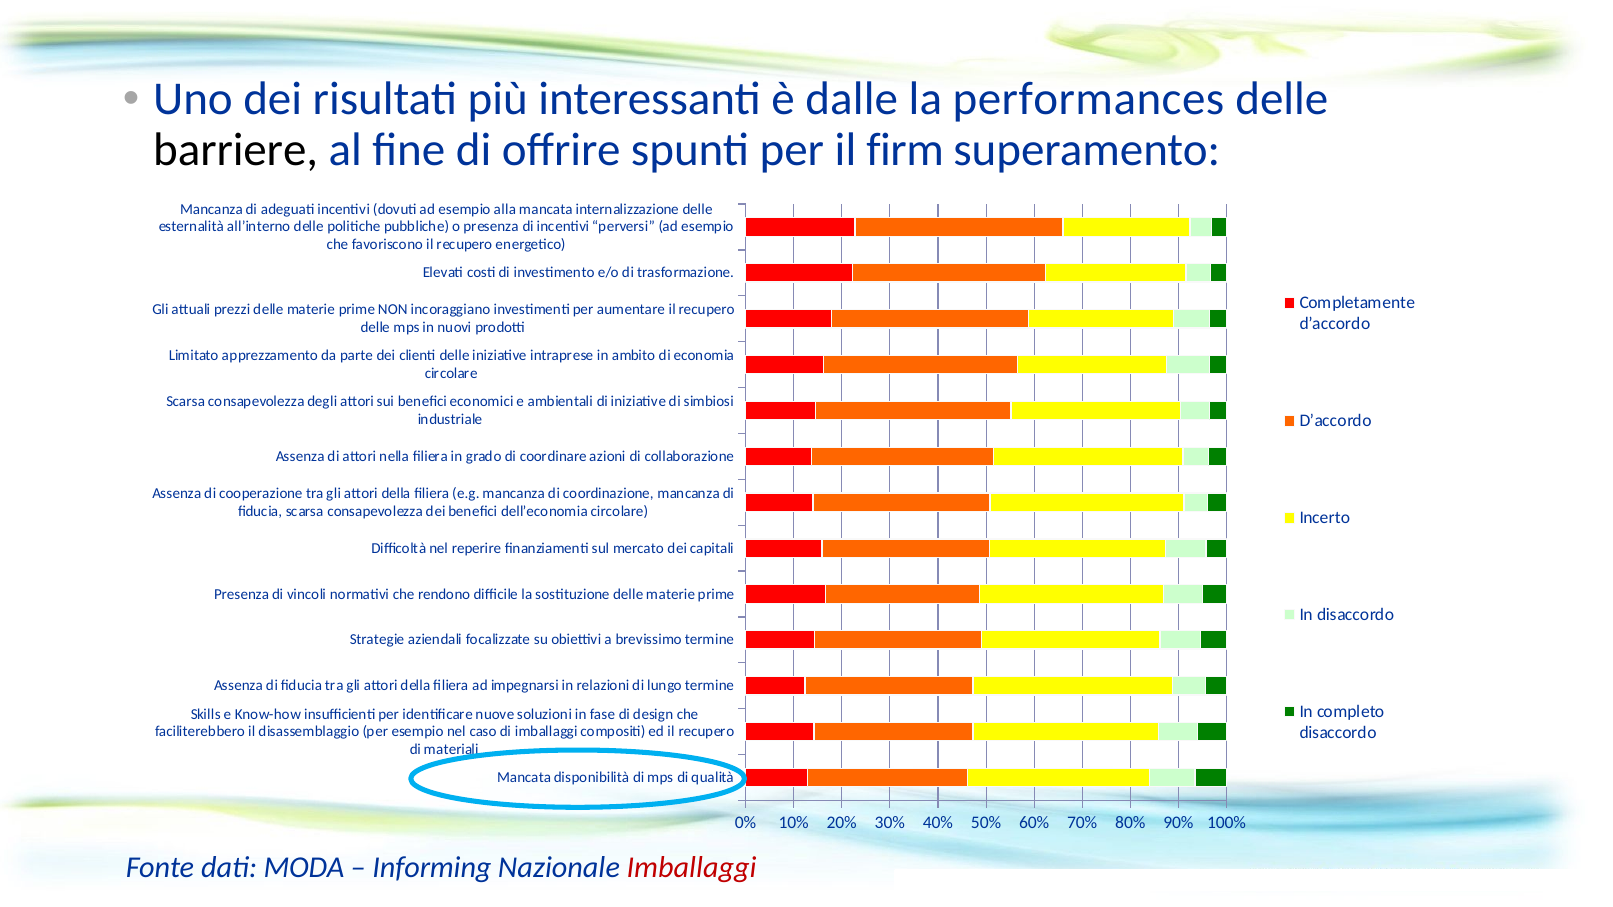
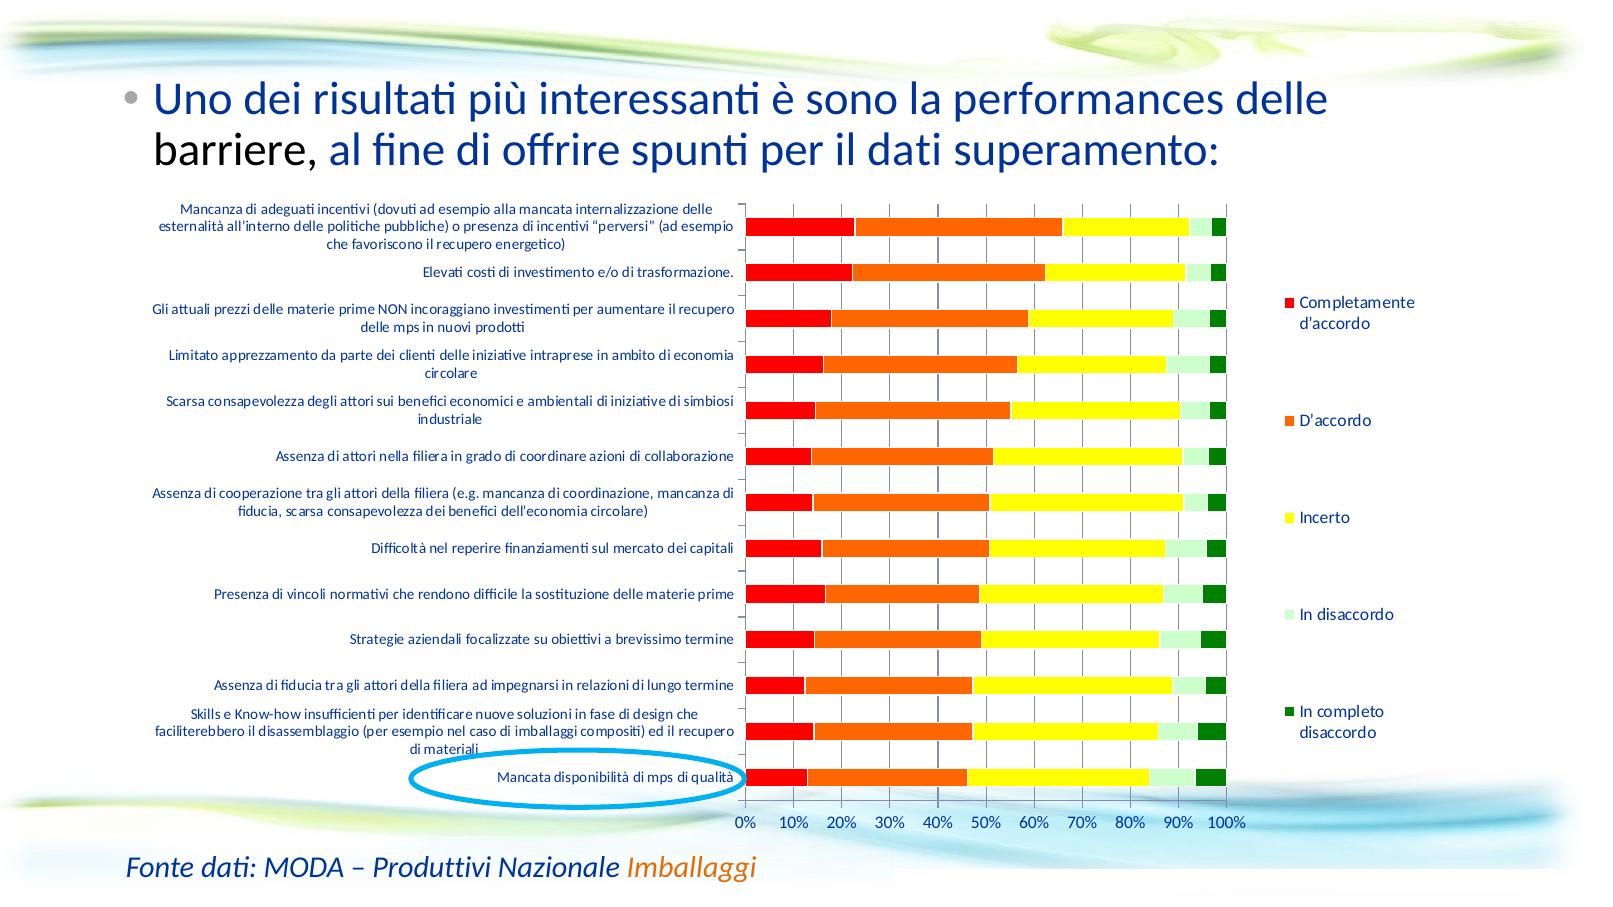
dalle: dalle -> sono
il firm: firm -> dati
Informing: Informing -> Produttivi
Imballaggi at (692, 868) colour: red -> orange
